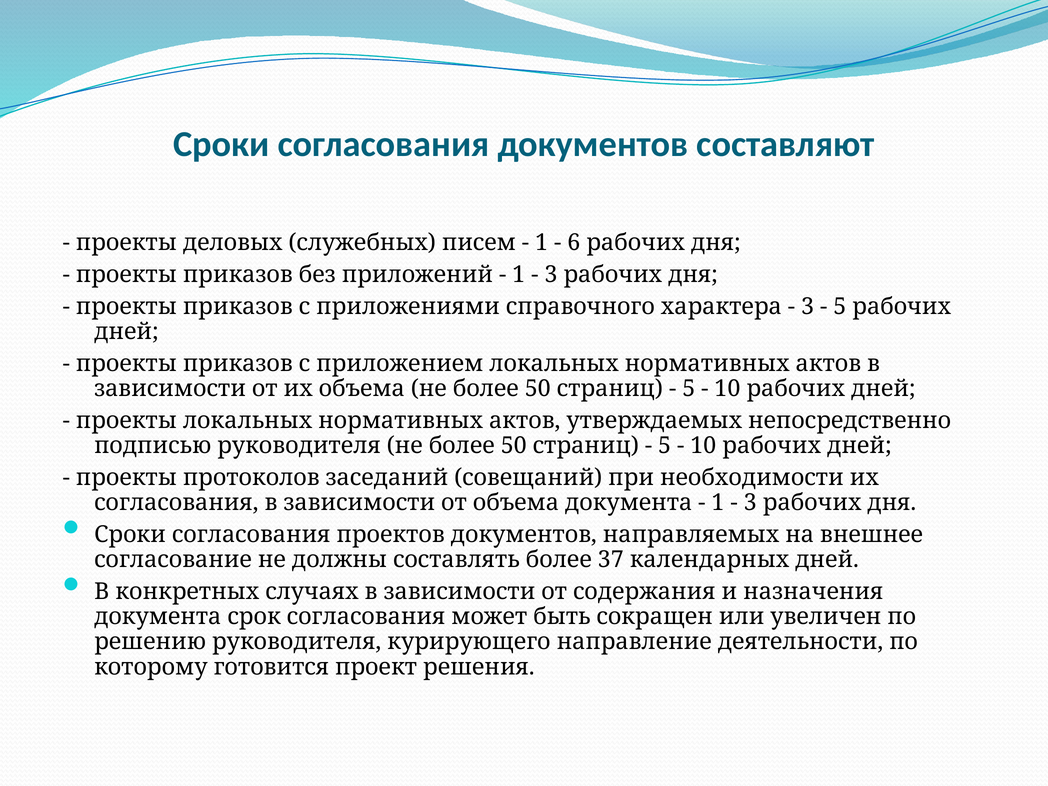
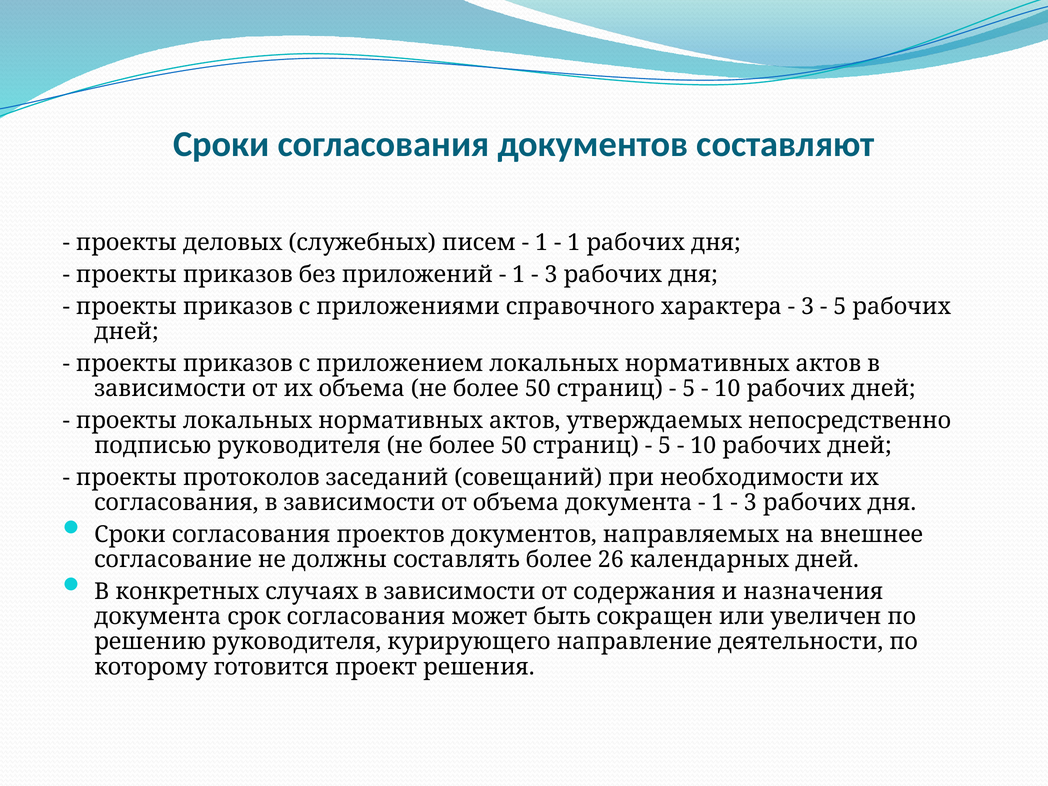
6 at (574, 243): 6 -> 1
37: 37 -> 26
